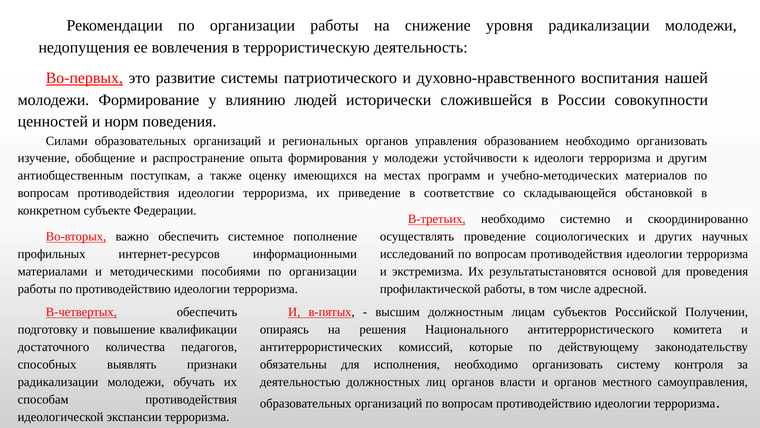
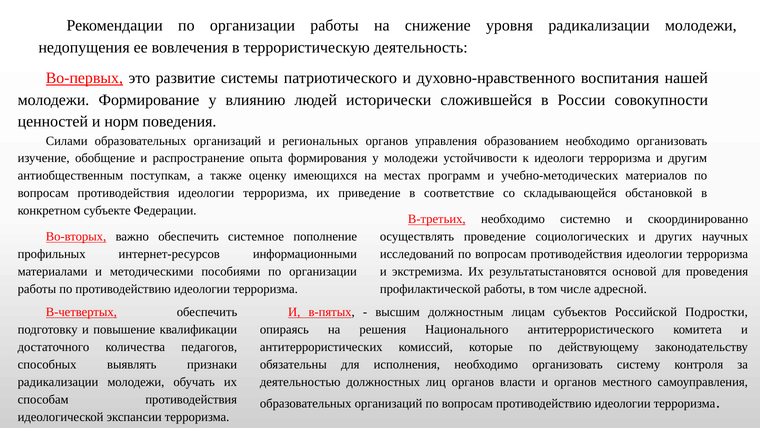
Получении: Получении -> Подростки
